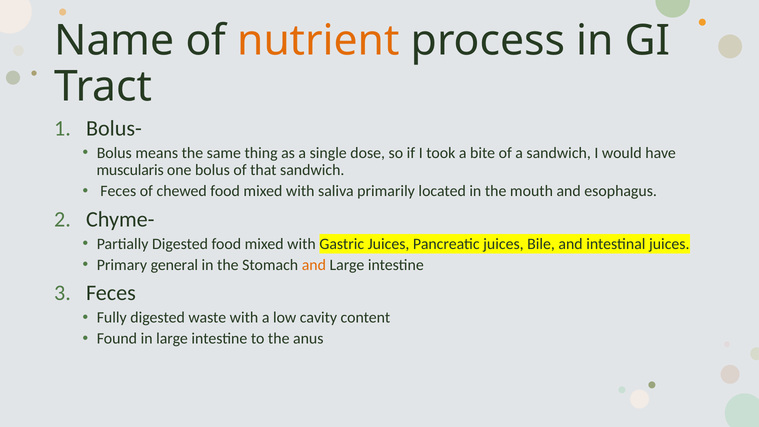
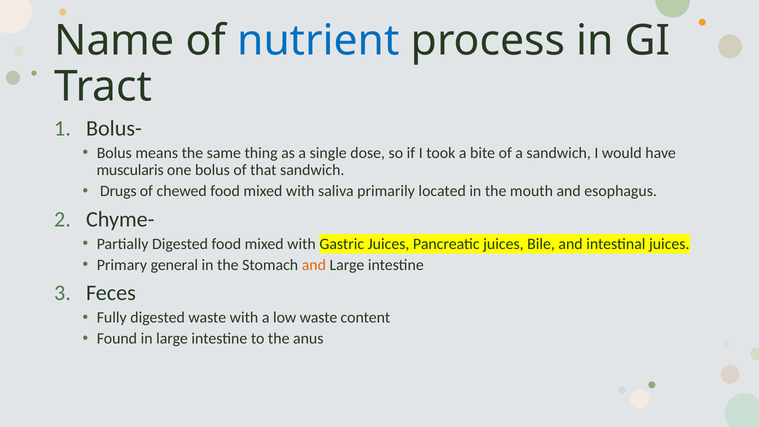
nutrient colour: orange -> blue
Feces at (118, 191): Feces -> Drugs
low cavity: cavity -> waste
